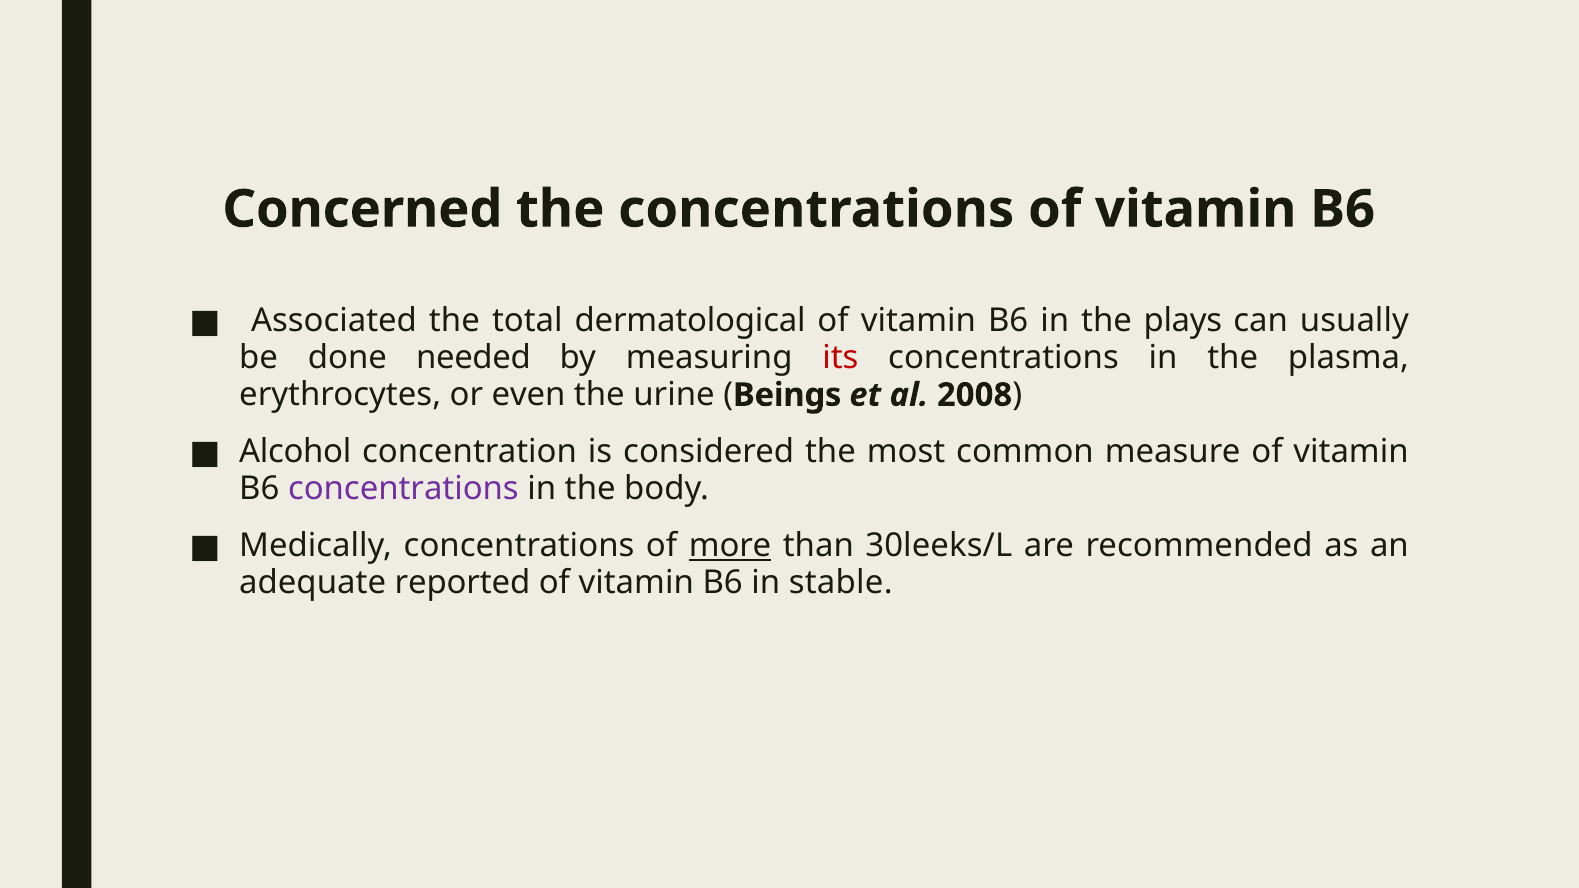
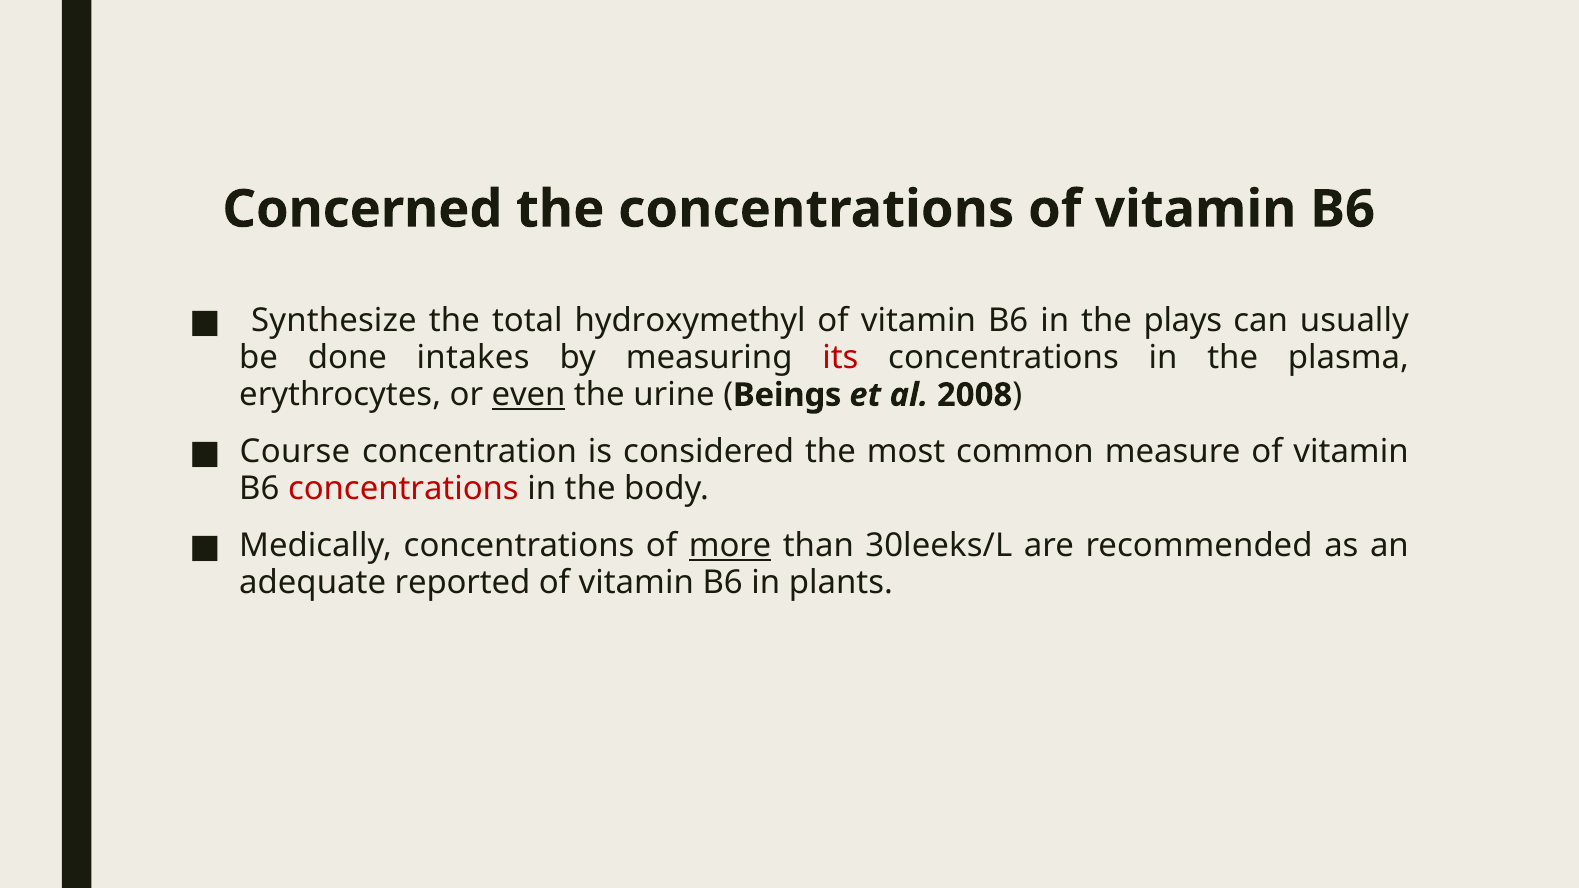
Associated: Associated -> Synthesize
dermatological: dermatological -> hydroxymethyl
needed: needed -> intakes
even underline: none -> present
Alcohol: Alcohol -> Course
concentrations at (403, 489) colour: purple -> red
stable: stable -> plants
